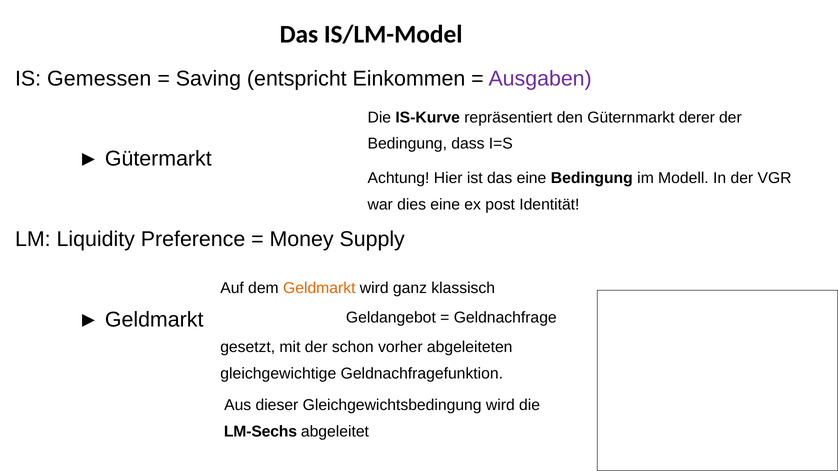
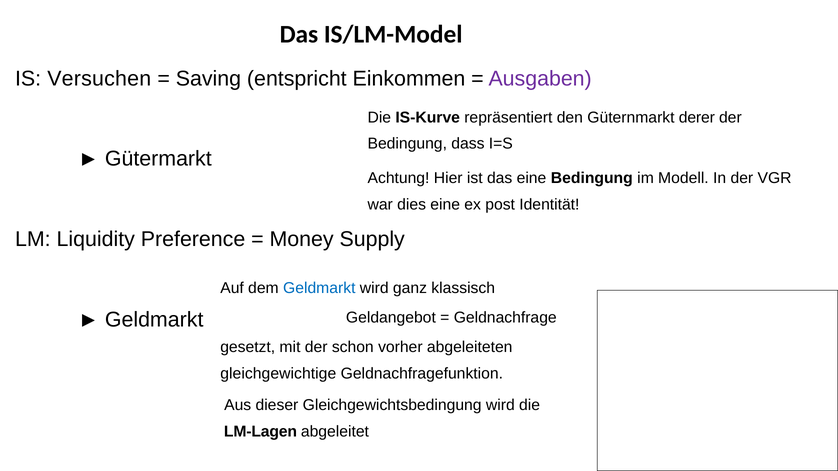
Gemessen: Gemessen -> Versuchen
Geldmarkt at (319, 288) colour: orange -> blue
LM-Sechs: LM-Sechs -> LM-Lagen
